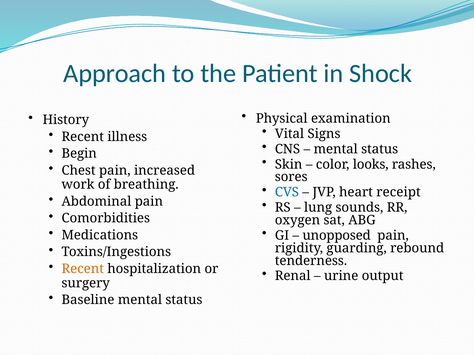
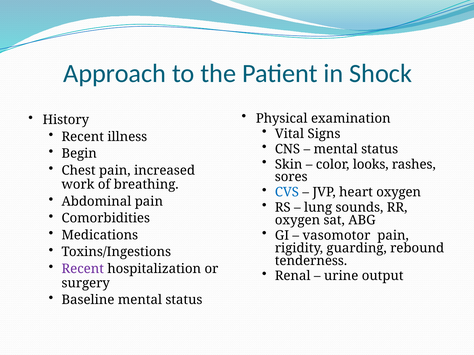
heart receipt: receipt -> oxygen
unopposed: unopposed -> vasomotor
Recent at (83, 269) colour: orange -> purple
